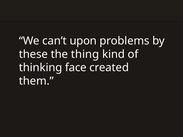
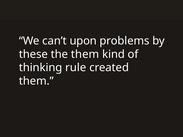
the thing: thing -> them
face: face -> rule
